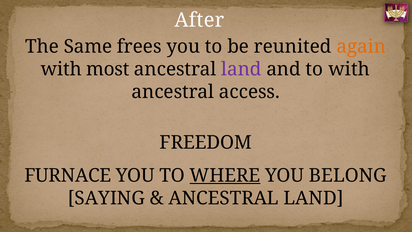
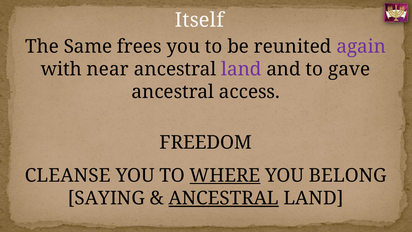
After: After -> Itself
again colour: orange -> purple
most: most -> near
to with: with -> gave
FURNACE: FURNACE -> CLEANSE
ANCESTRAL at (224, 198) underline: none -> present
